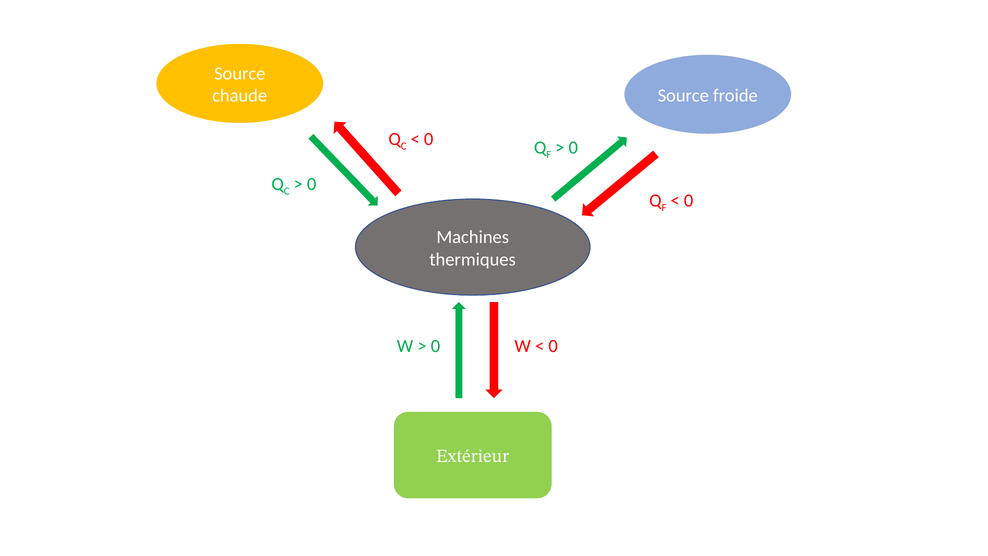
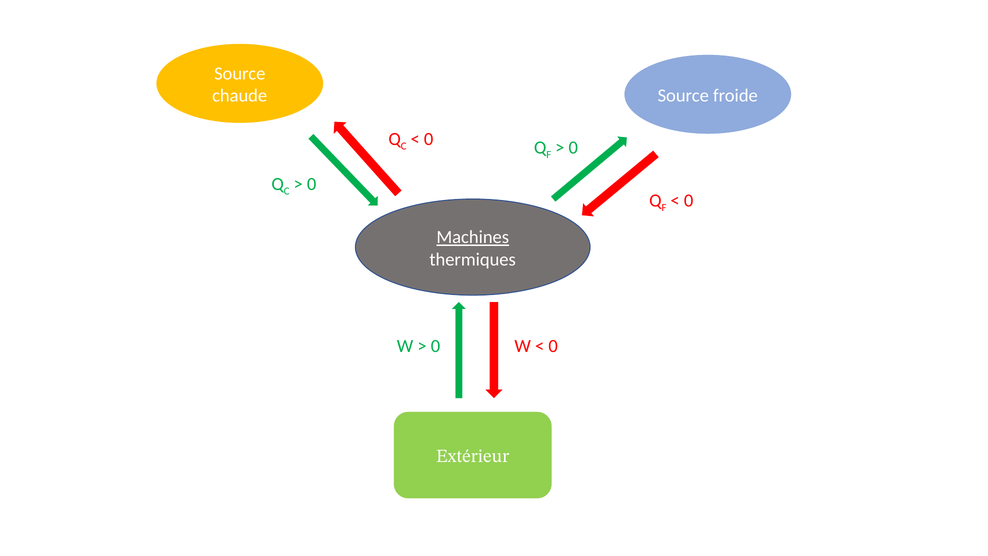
Machines underline: none -> present
